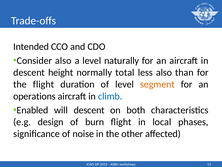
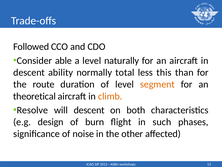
Intended: Intended -> Followed
Consider also: also -> able
height: height -> ability
less also: also -> this
the flight: flight -> route
operations: operations -> theoretical
climb colour: blue -> orange
Enabled: Enabled -> Resolve
local: local -> such
